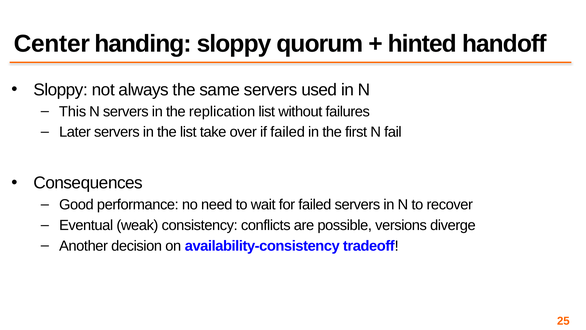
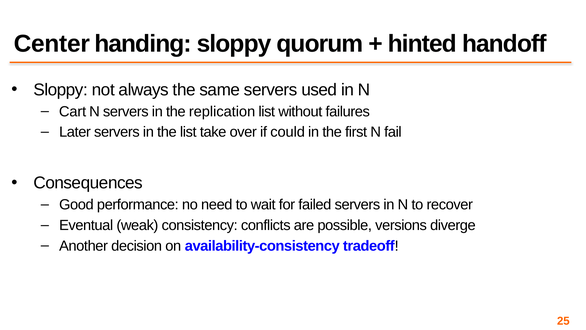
This: This -> Cart
if failed: failed -> could
